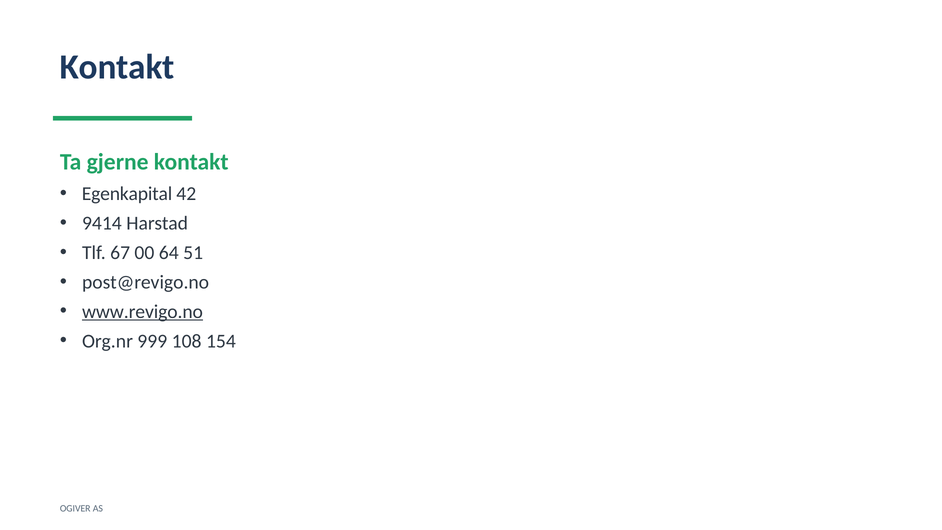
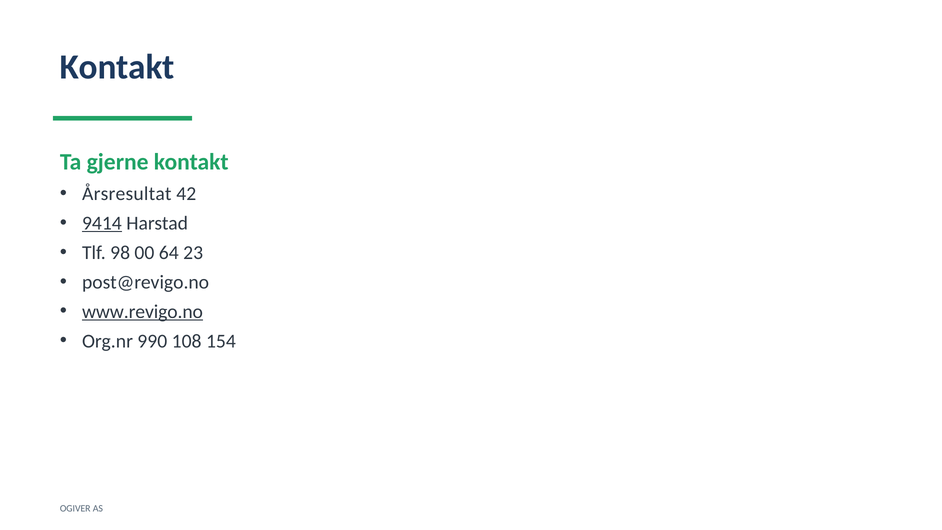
Egenkapital: Egenkapital -> Årsresultat
9414 underline: none -> present
67: 67 -> 98
51: 51 -> 23
999: 999 -> 990
